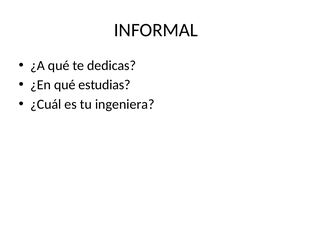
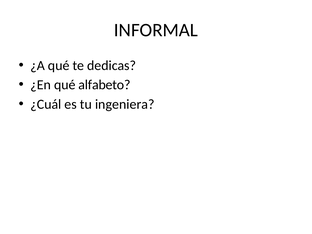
estudias: estudias -> alfabeto
